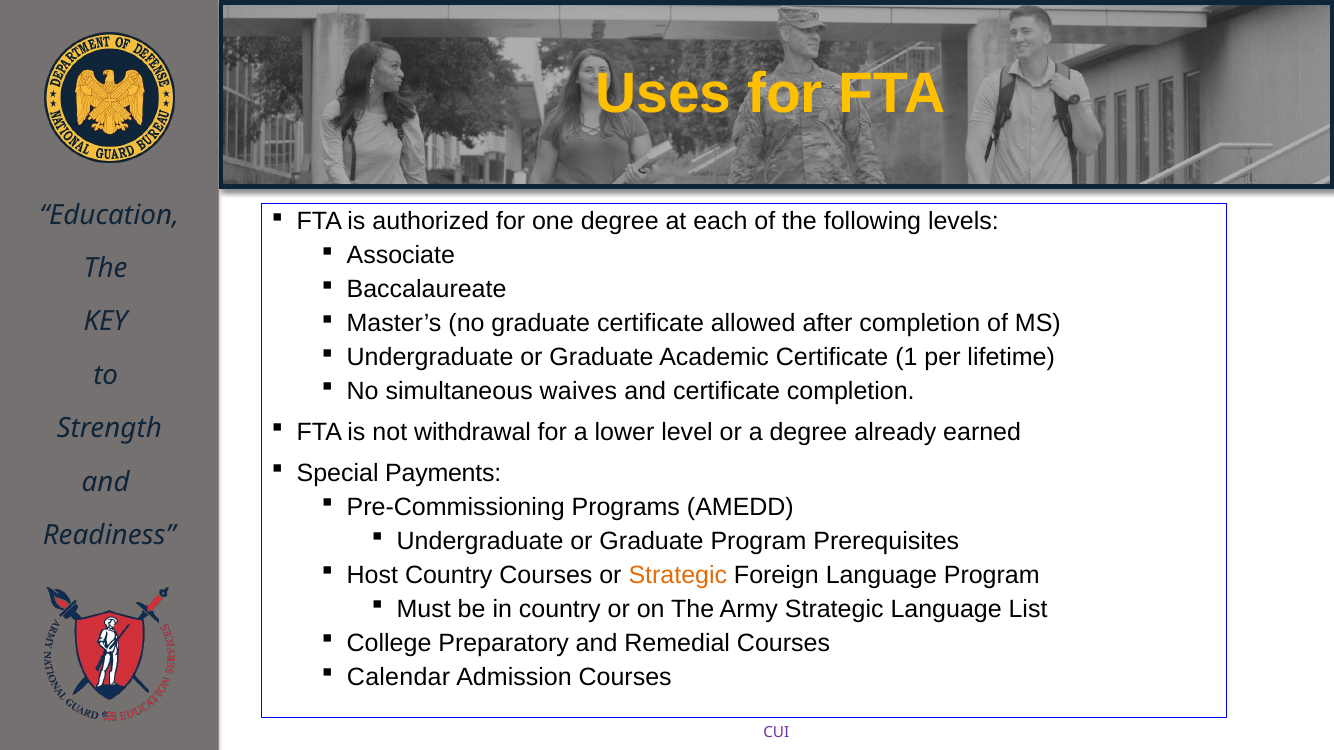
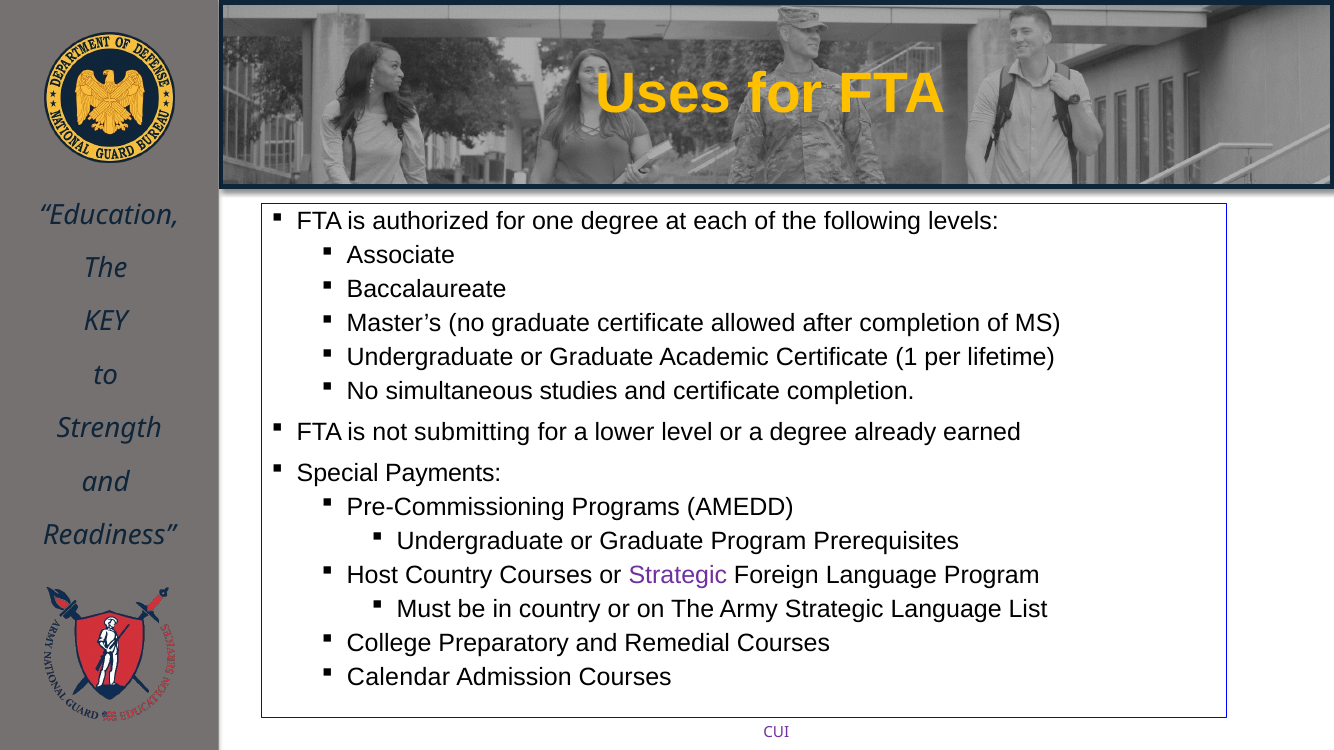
waives: waives -> studies
withdrawal: withdrawal -> submitting
Strategic at (678, 575) colour: orange -> purple
